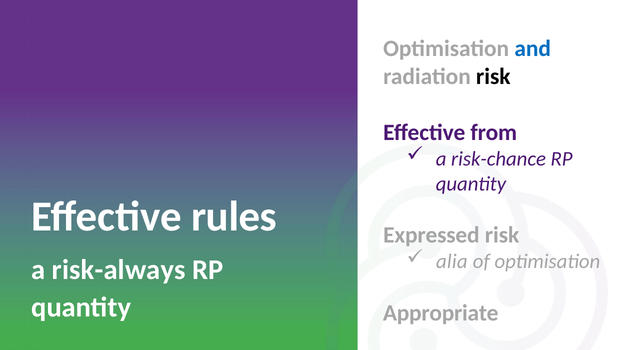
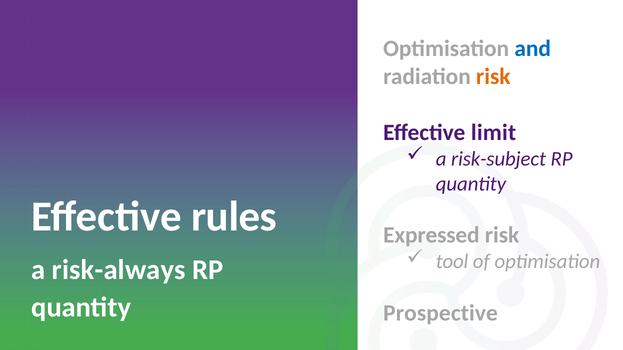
risk at (493, 77) colour: black -> orange
from: from -> limit
risk-chance: risk-chance -> risk-subject
alia: alia -> tool
Appropriate: Appropriate -> Prospective
